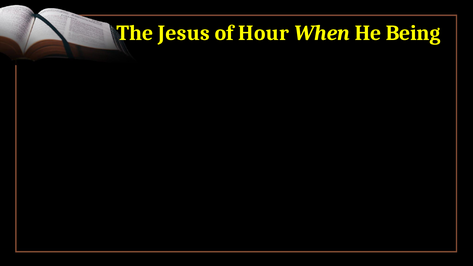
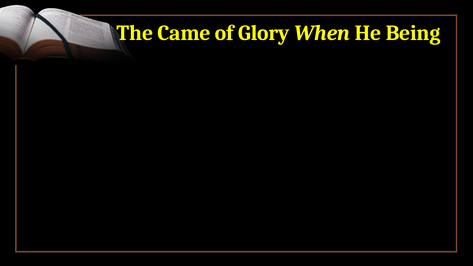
Jesus: Jesus -> Came
Hour: Hour -> Glory
